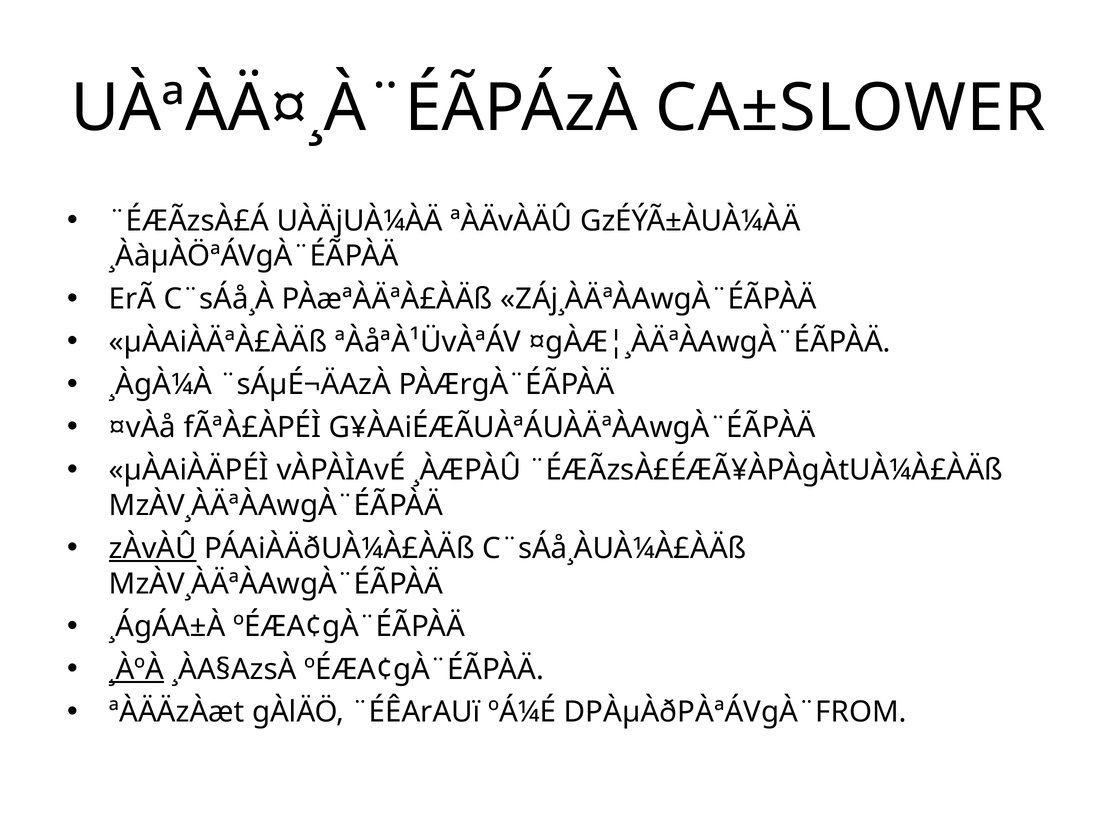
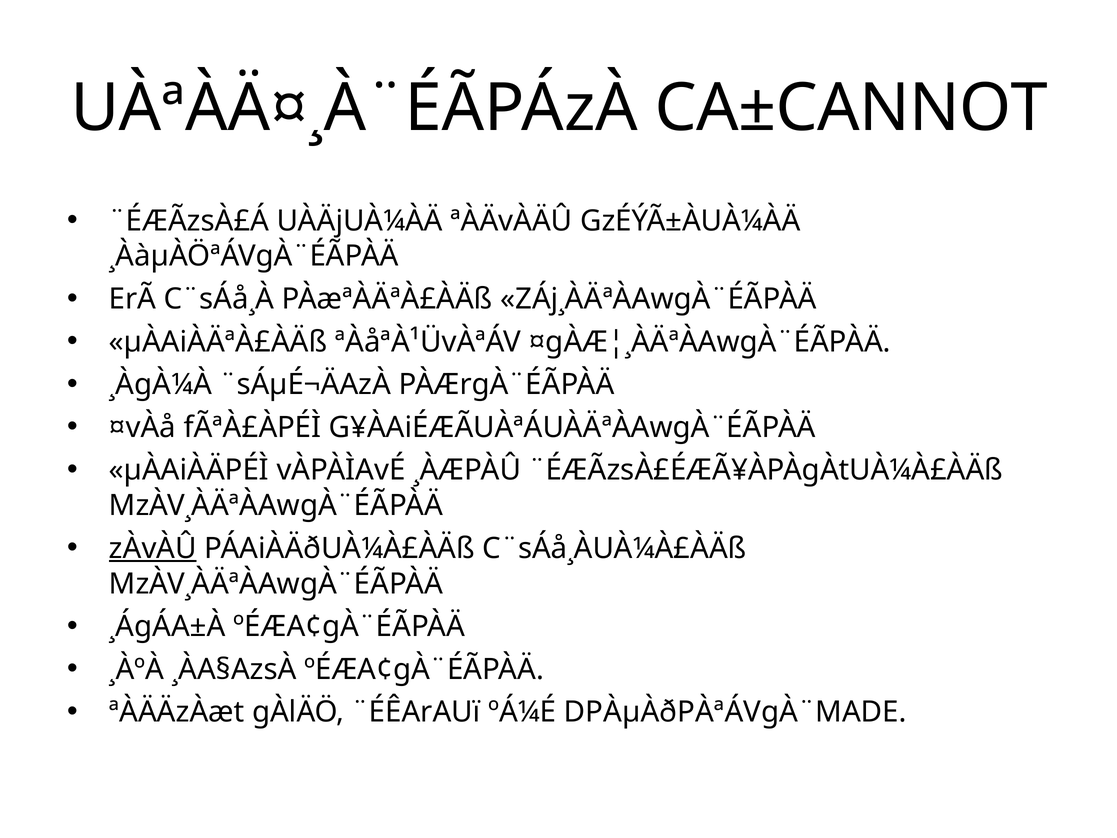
CA±SLOWER: CA±SLOWER -> CA±CANNOT
¸ÀºÀ underline: present -> none
DPÀµÀðPÀªÁVgÀ¨FROM: DPÀµÀðPÀªÁVgÀ¨FROM -> DPÀµÀðPÀªÁVgÀ¨MADE
